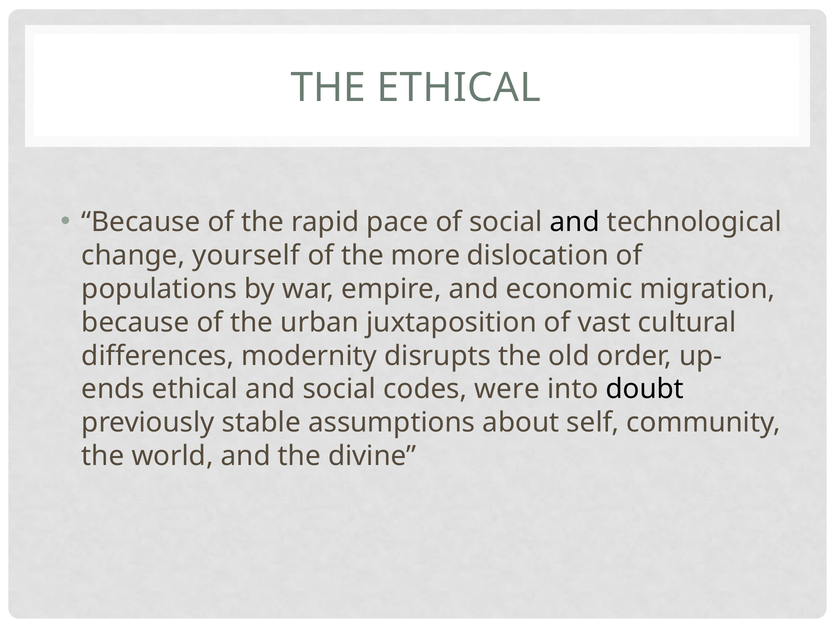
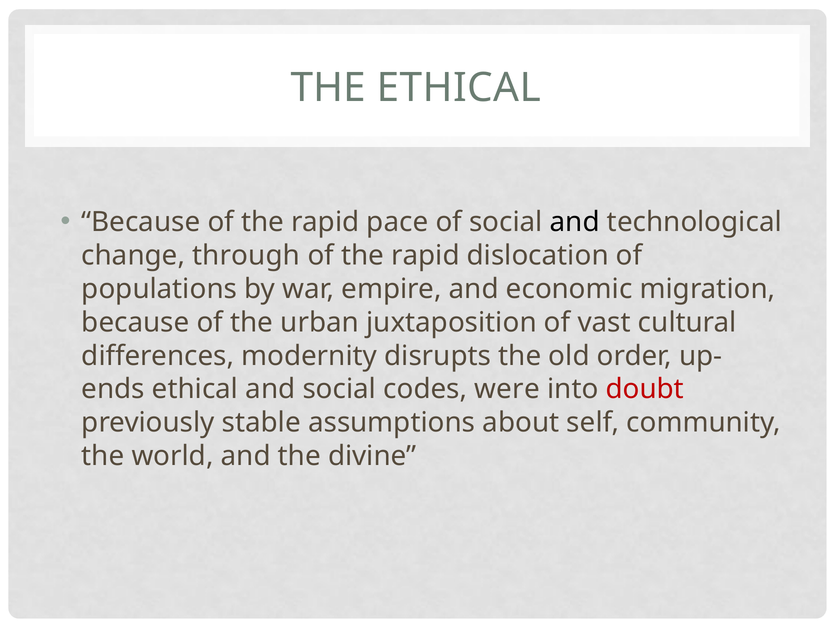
yourself: yourself -> through
more at (426, 255): more -> rapid
doubt colour: black -> red
